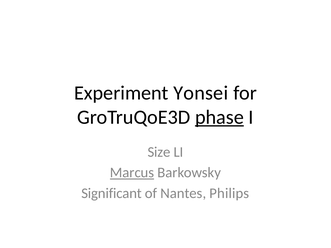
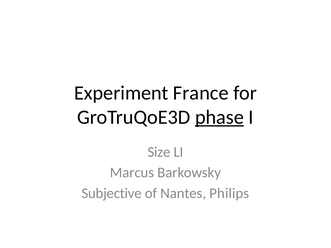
Yonsei: Yonsei -> France
Marcus underline: present -> none
Significant: Significant -> Subjective
